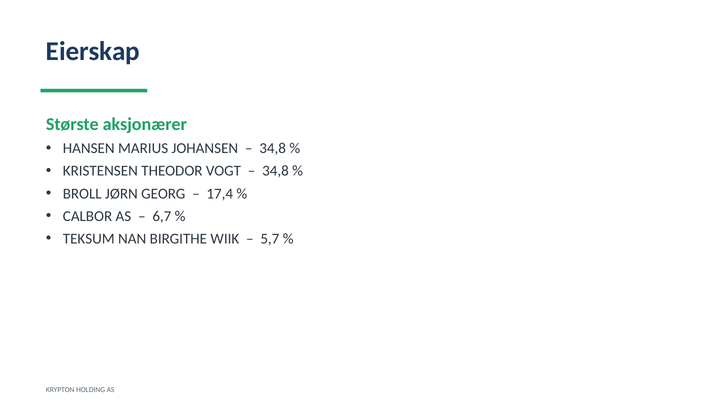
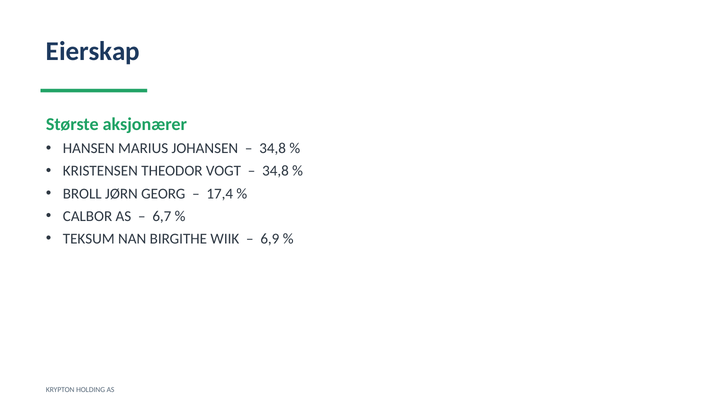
5,7: 5,7 -> 6,9
